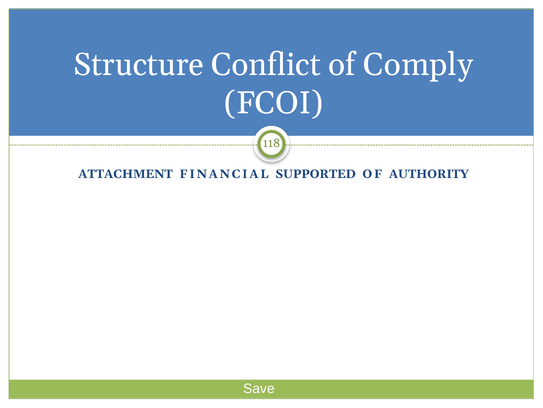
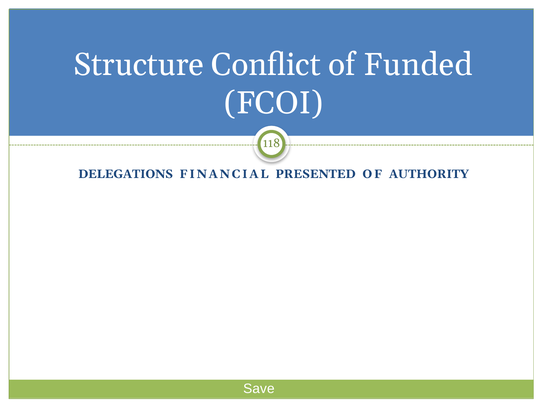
Comply: Comply -> Funded
ATTACHMENT: ATTACHMENT -> DELEGATIONS
SUPPORTED: SUPPORTED -> PRESENTED
